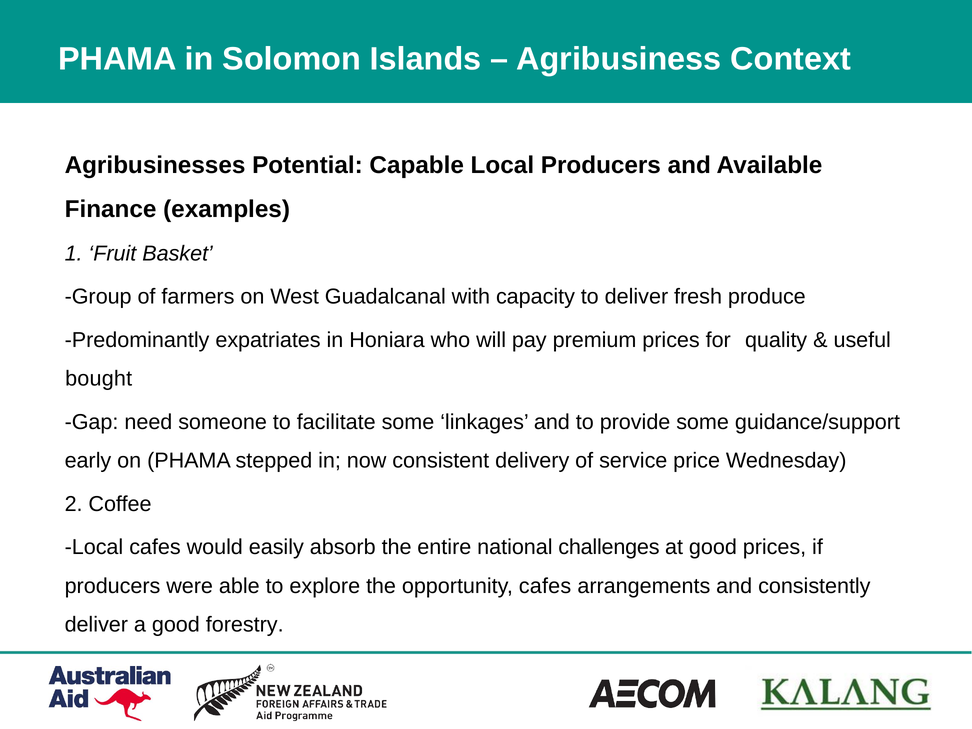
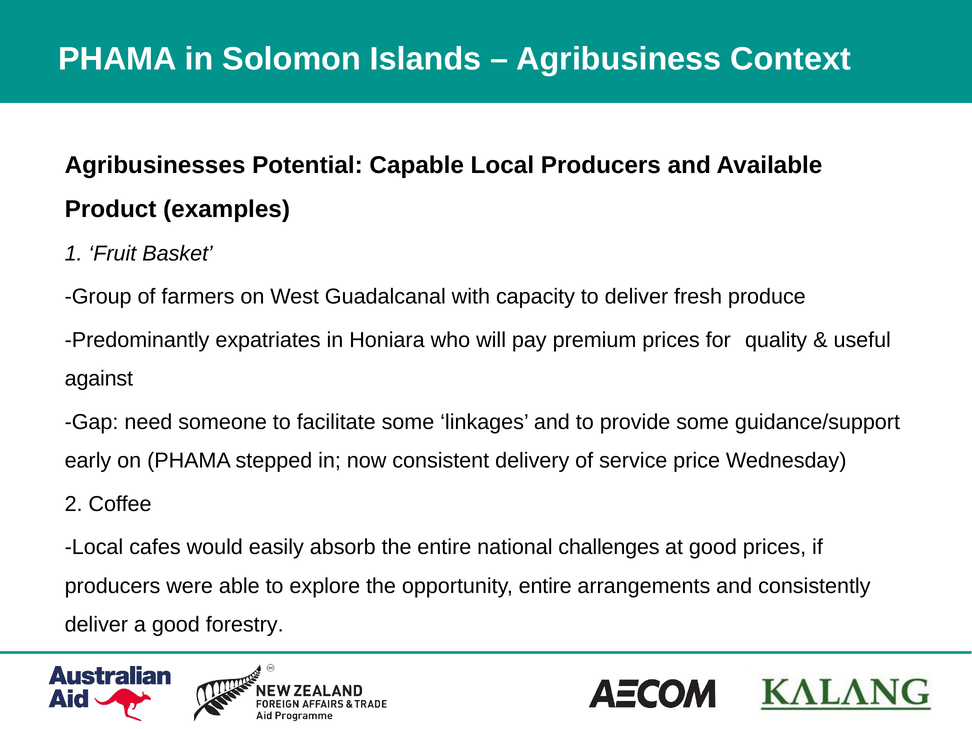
Finance: Finance -> Product
bought: bought -> against
opportunity cafes: cafes -> entire
